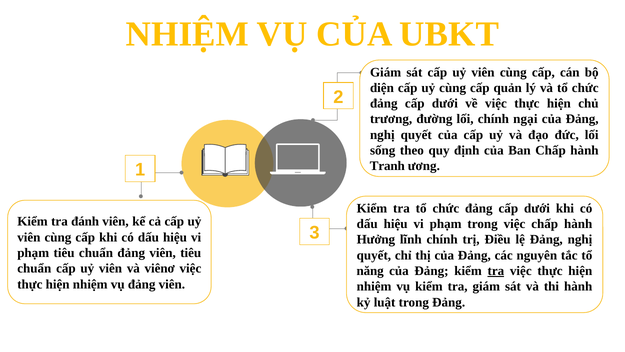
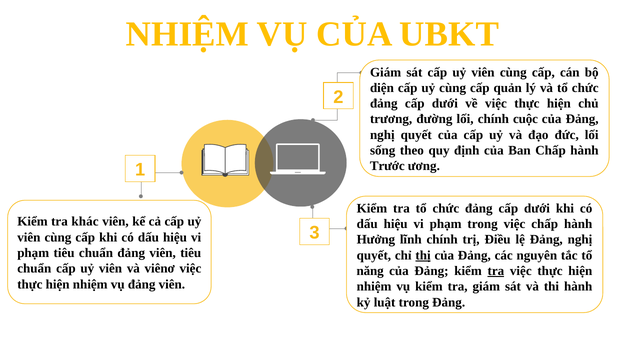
ngại: ngại -> cuộc
Tranh: Tranh -> Trước
đánh: đánh -> khác
thị underline: none -> present
